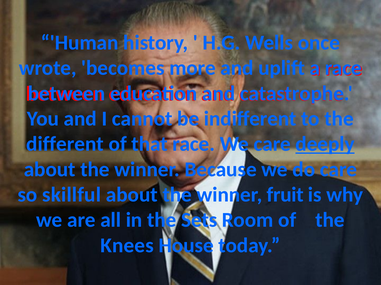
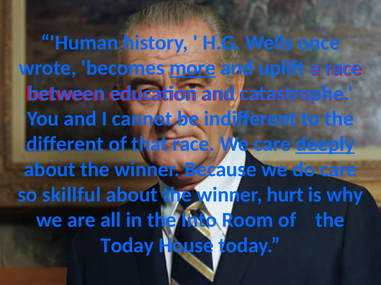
more underline: none -> present
fruit: fruit -> hurt
Sets: Sets -> Into
Knees at (127, 246): Knees -> Today
